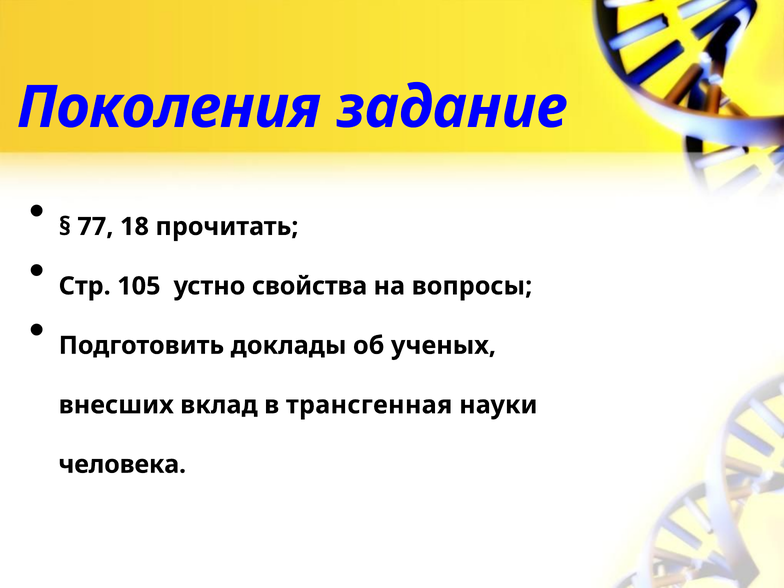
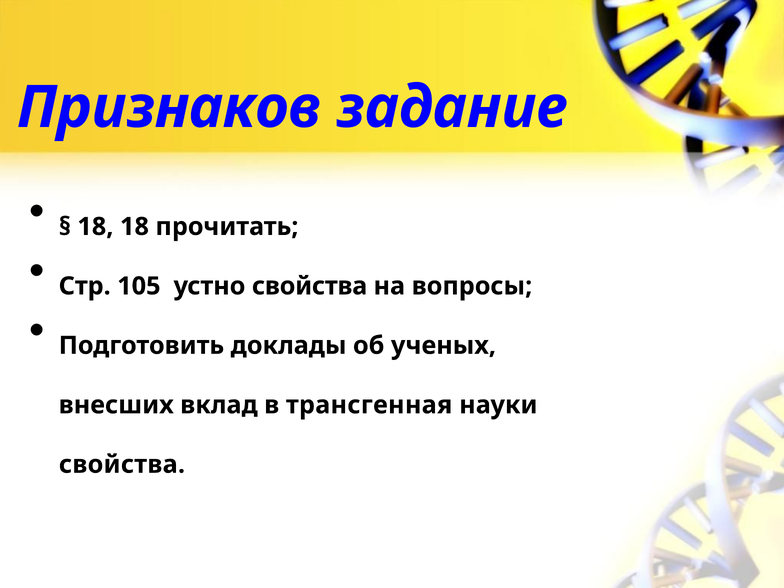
Поколения: Поколения -> Признаков
77 at (95, 227): 77 -> 18
человека at (122, 464): человека -> свойства
